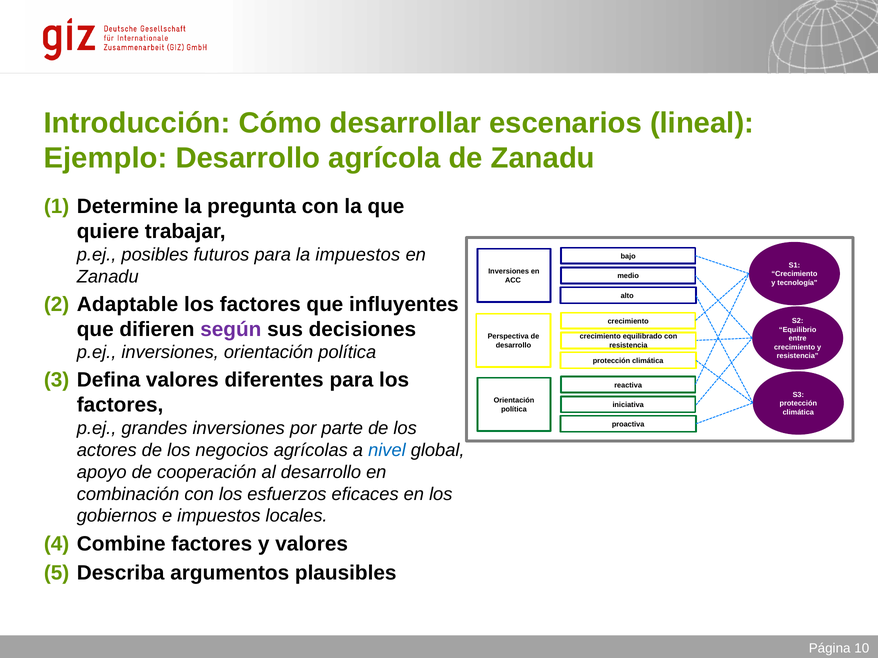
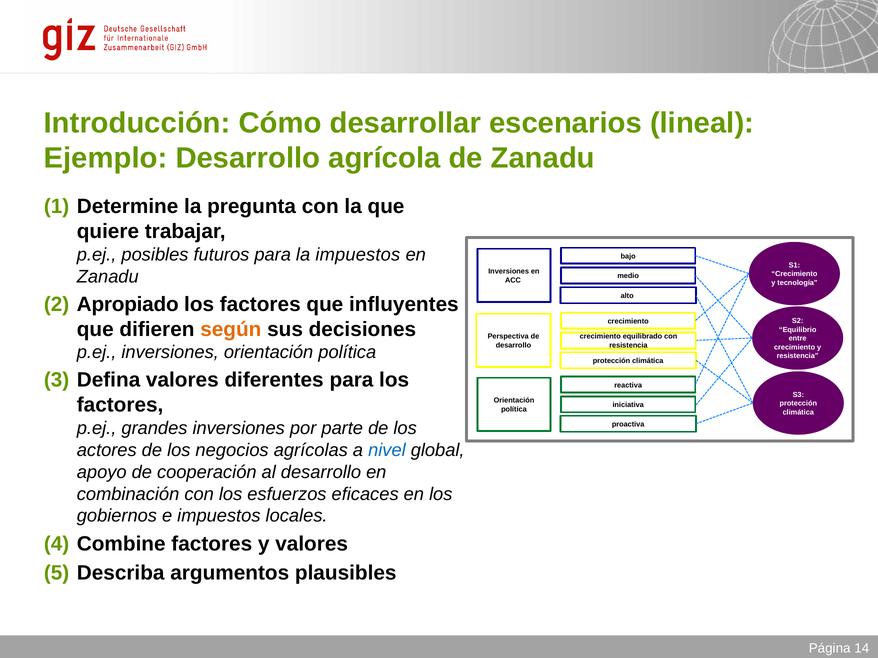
Adaptable: Adaptable -> Apropiado
según colour: purple -> orange
10: 10 -> 14
